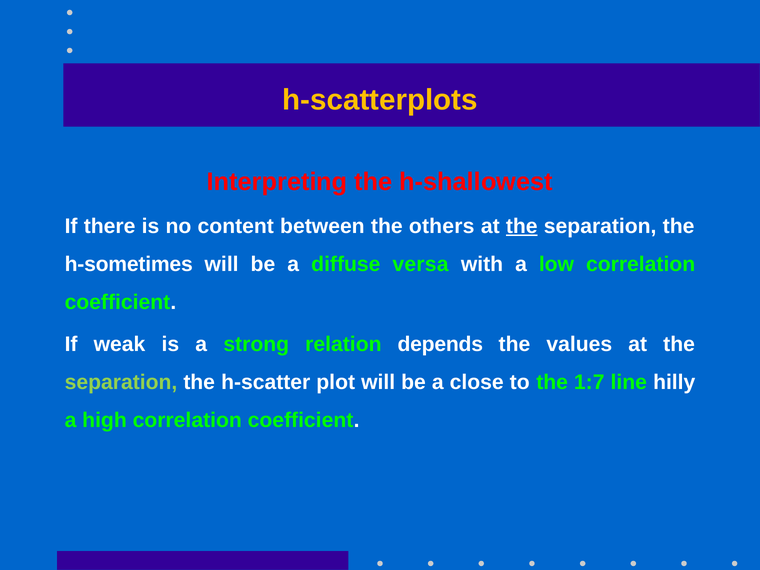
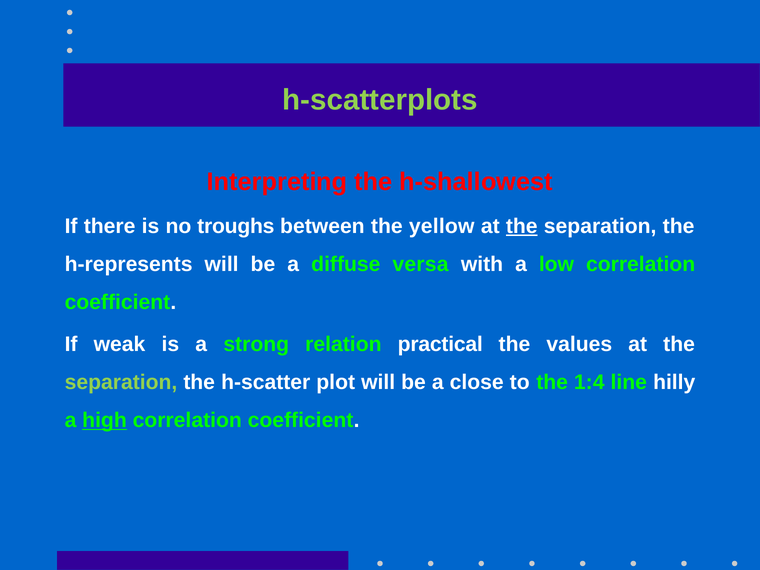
h-scatterplots colour: yellow -> light green
content: content -> troughs
others: others -> yellow
h-sometimes: h-sometimes -> h-represents
depends: depends -> practical
1:7: 1:7 -> 1:4
high underline: none -> present
